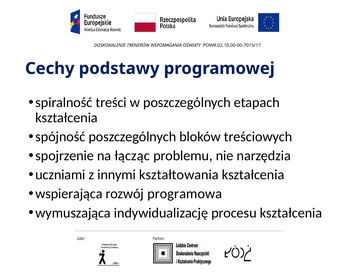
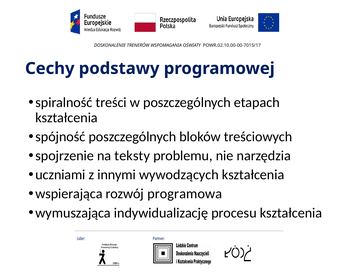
łącząc: łącząc -> teksty
kształtowania: kształtowania -> wywodzących
